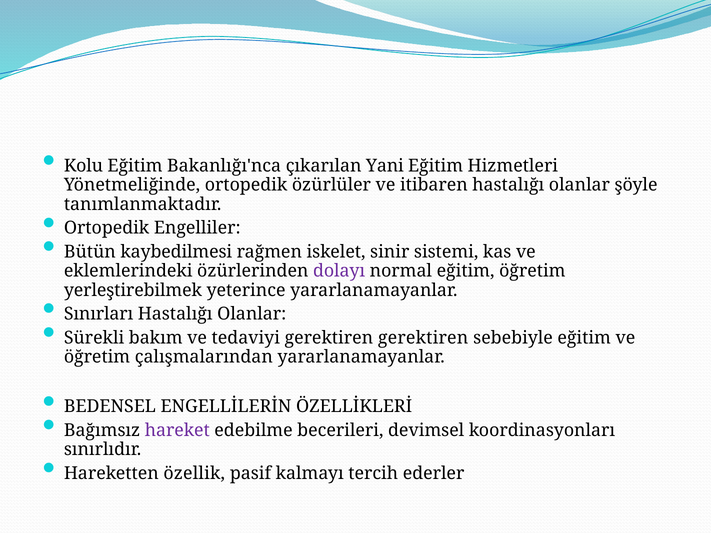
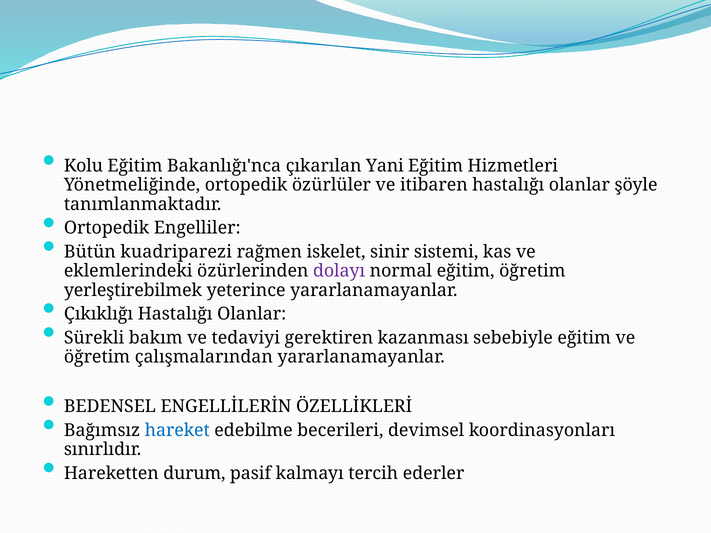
kaybedilmesi: kaybedilmesi -> kuadriparezi
Sınırları: Sınırları -> Çıkıklığı
gerektiren gerektiren: gerektiren -> kazanması
hareket colour: purple -> blue
özellik: özellik -> durum
